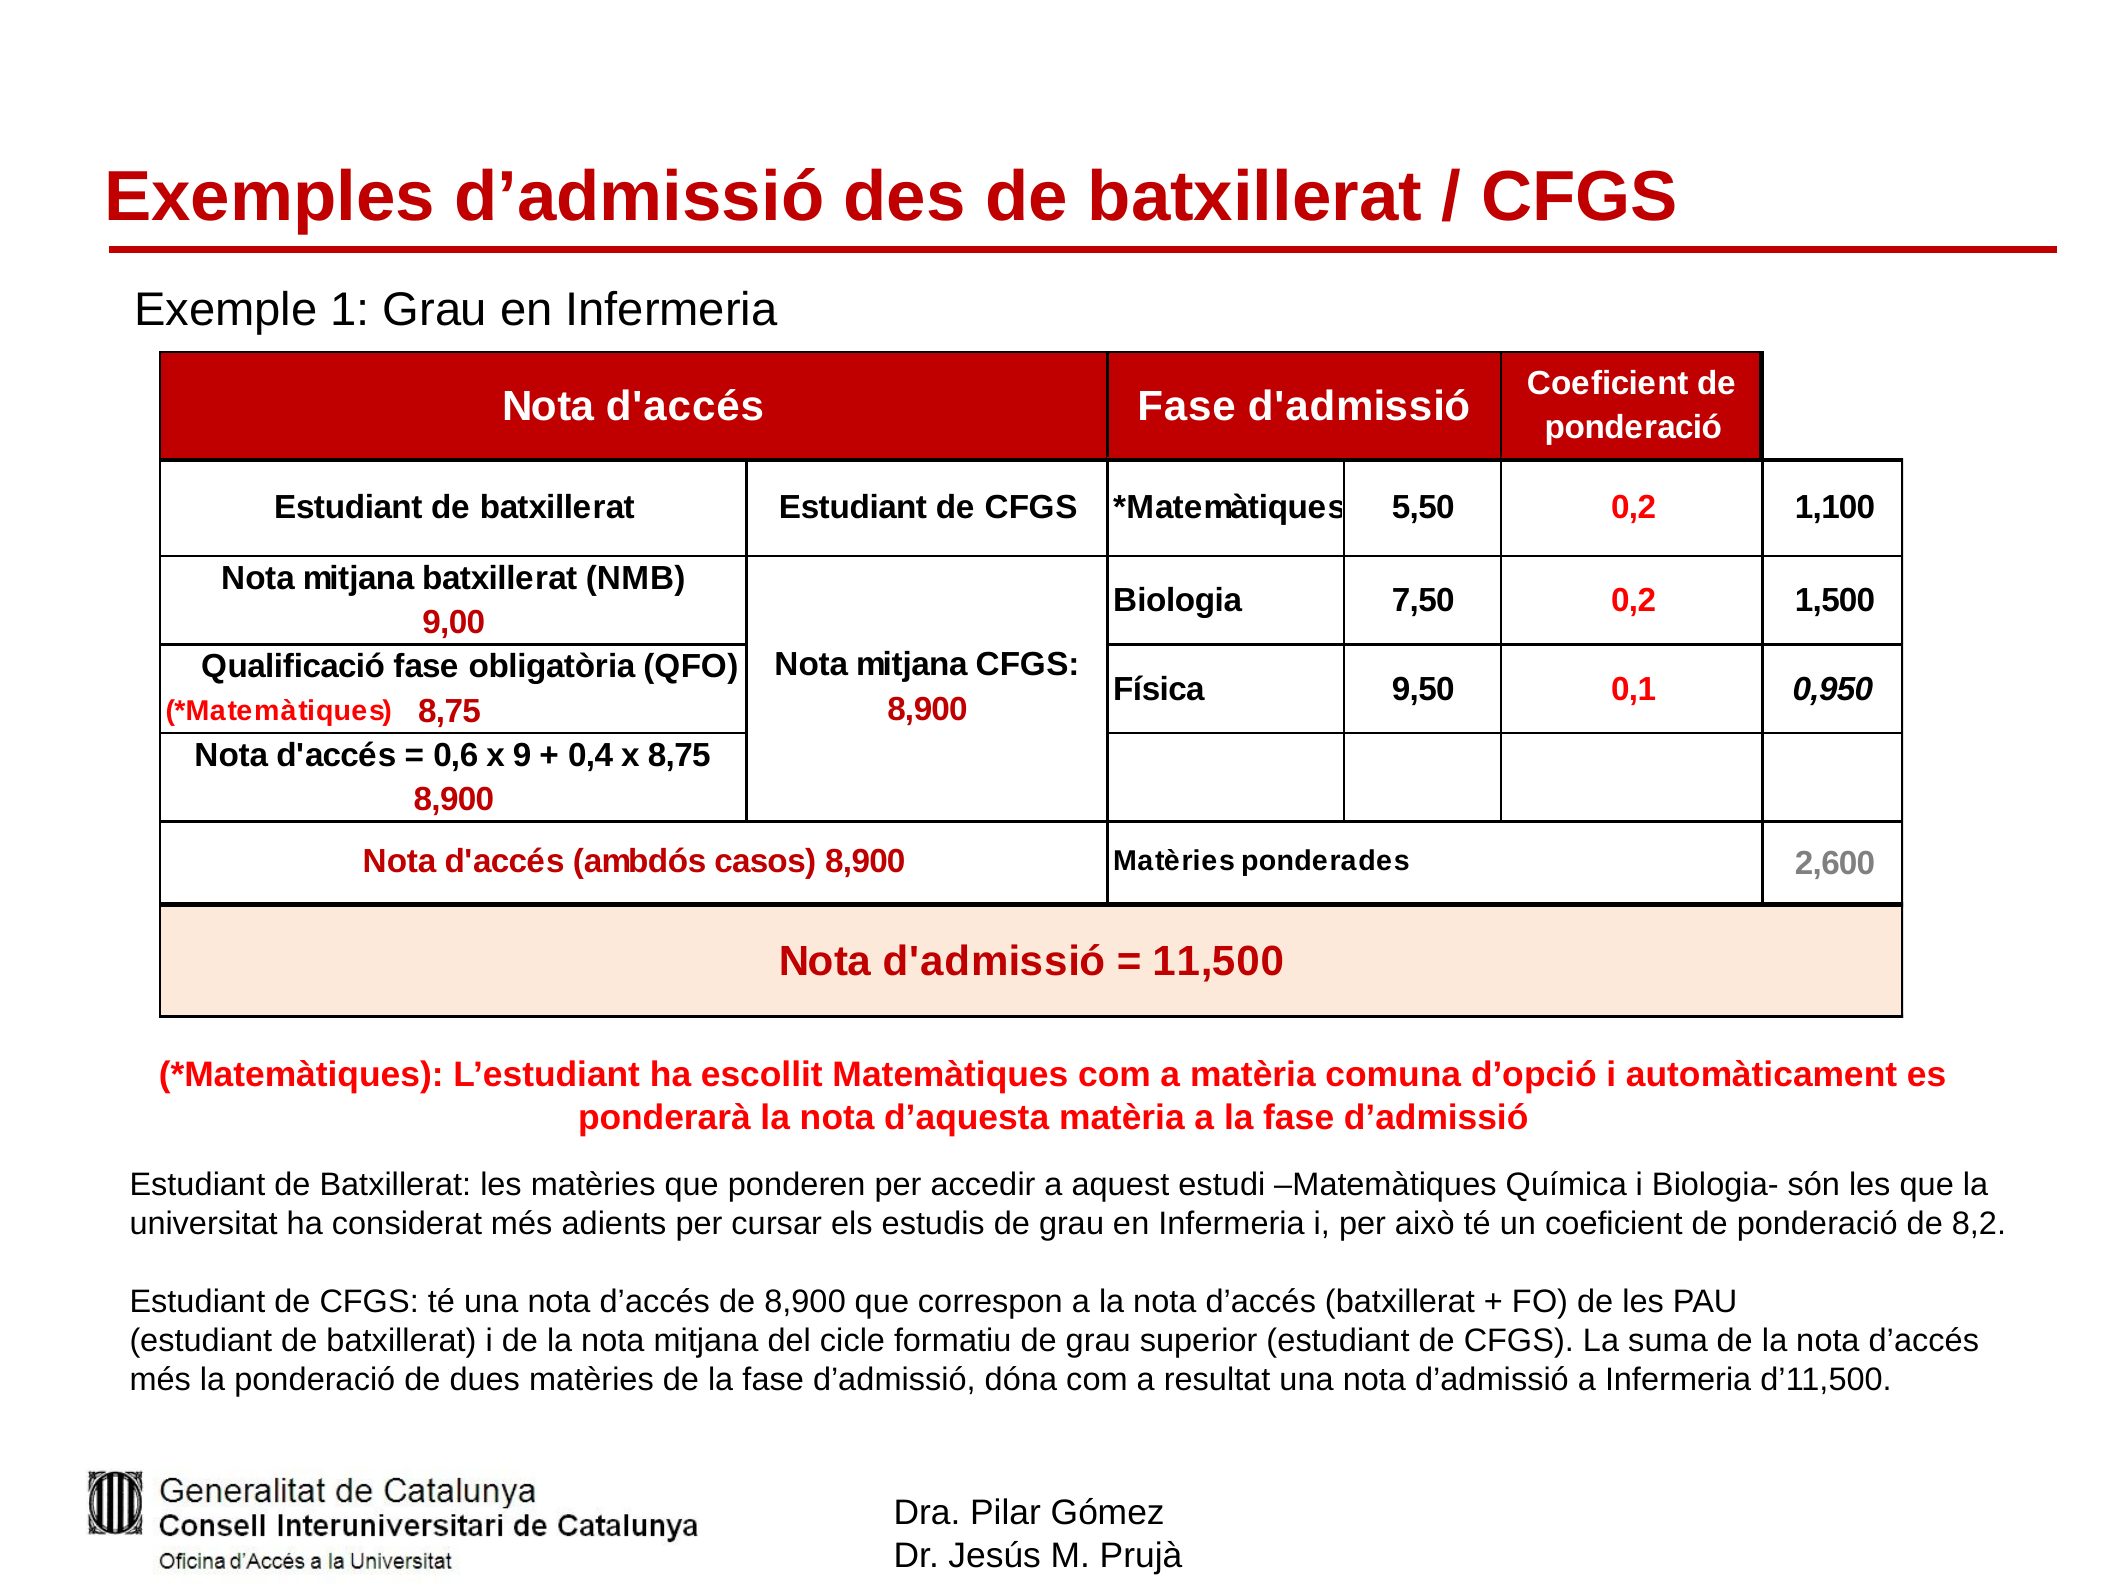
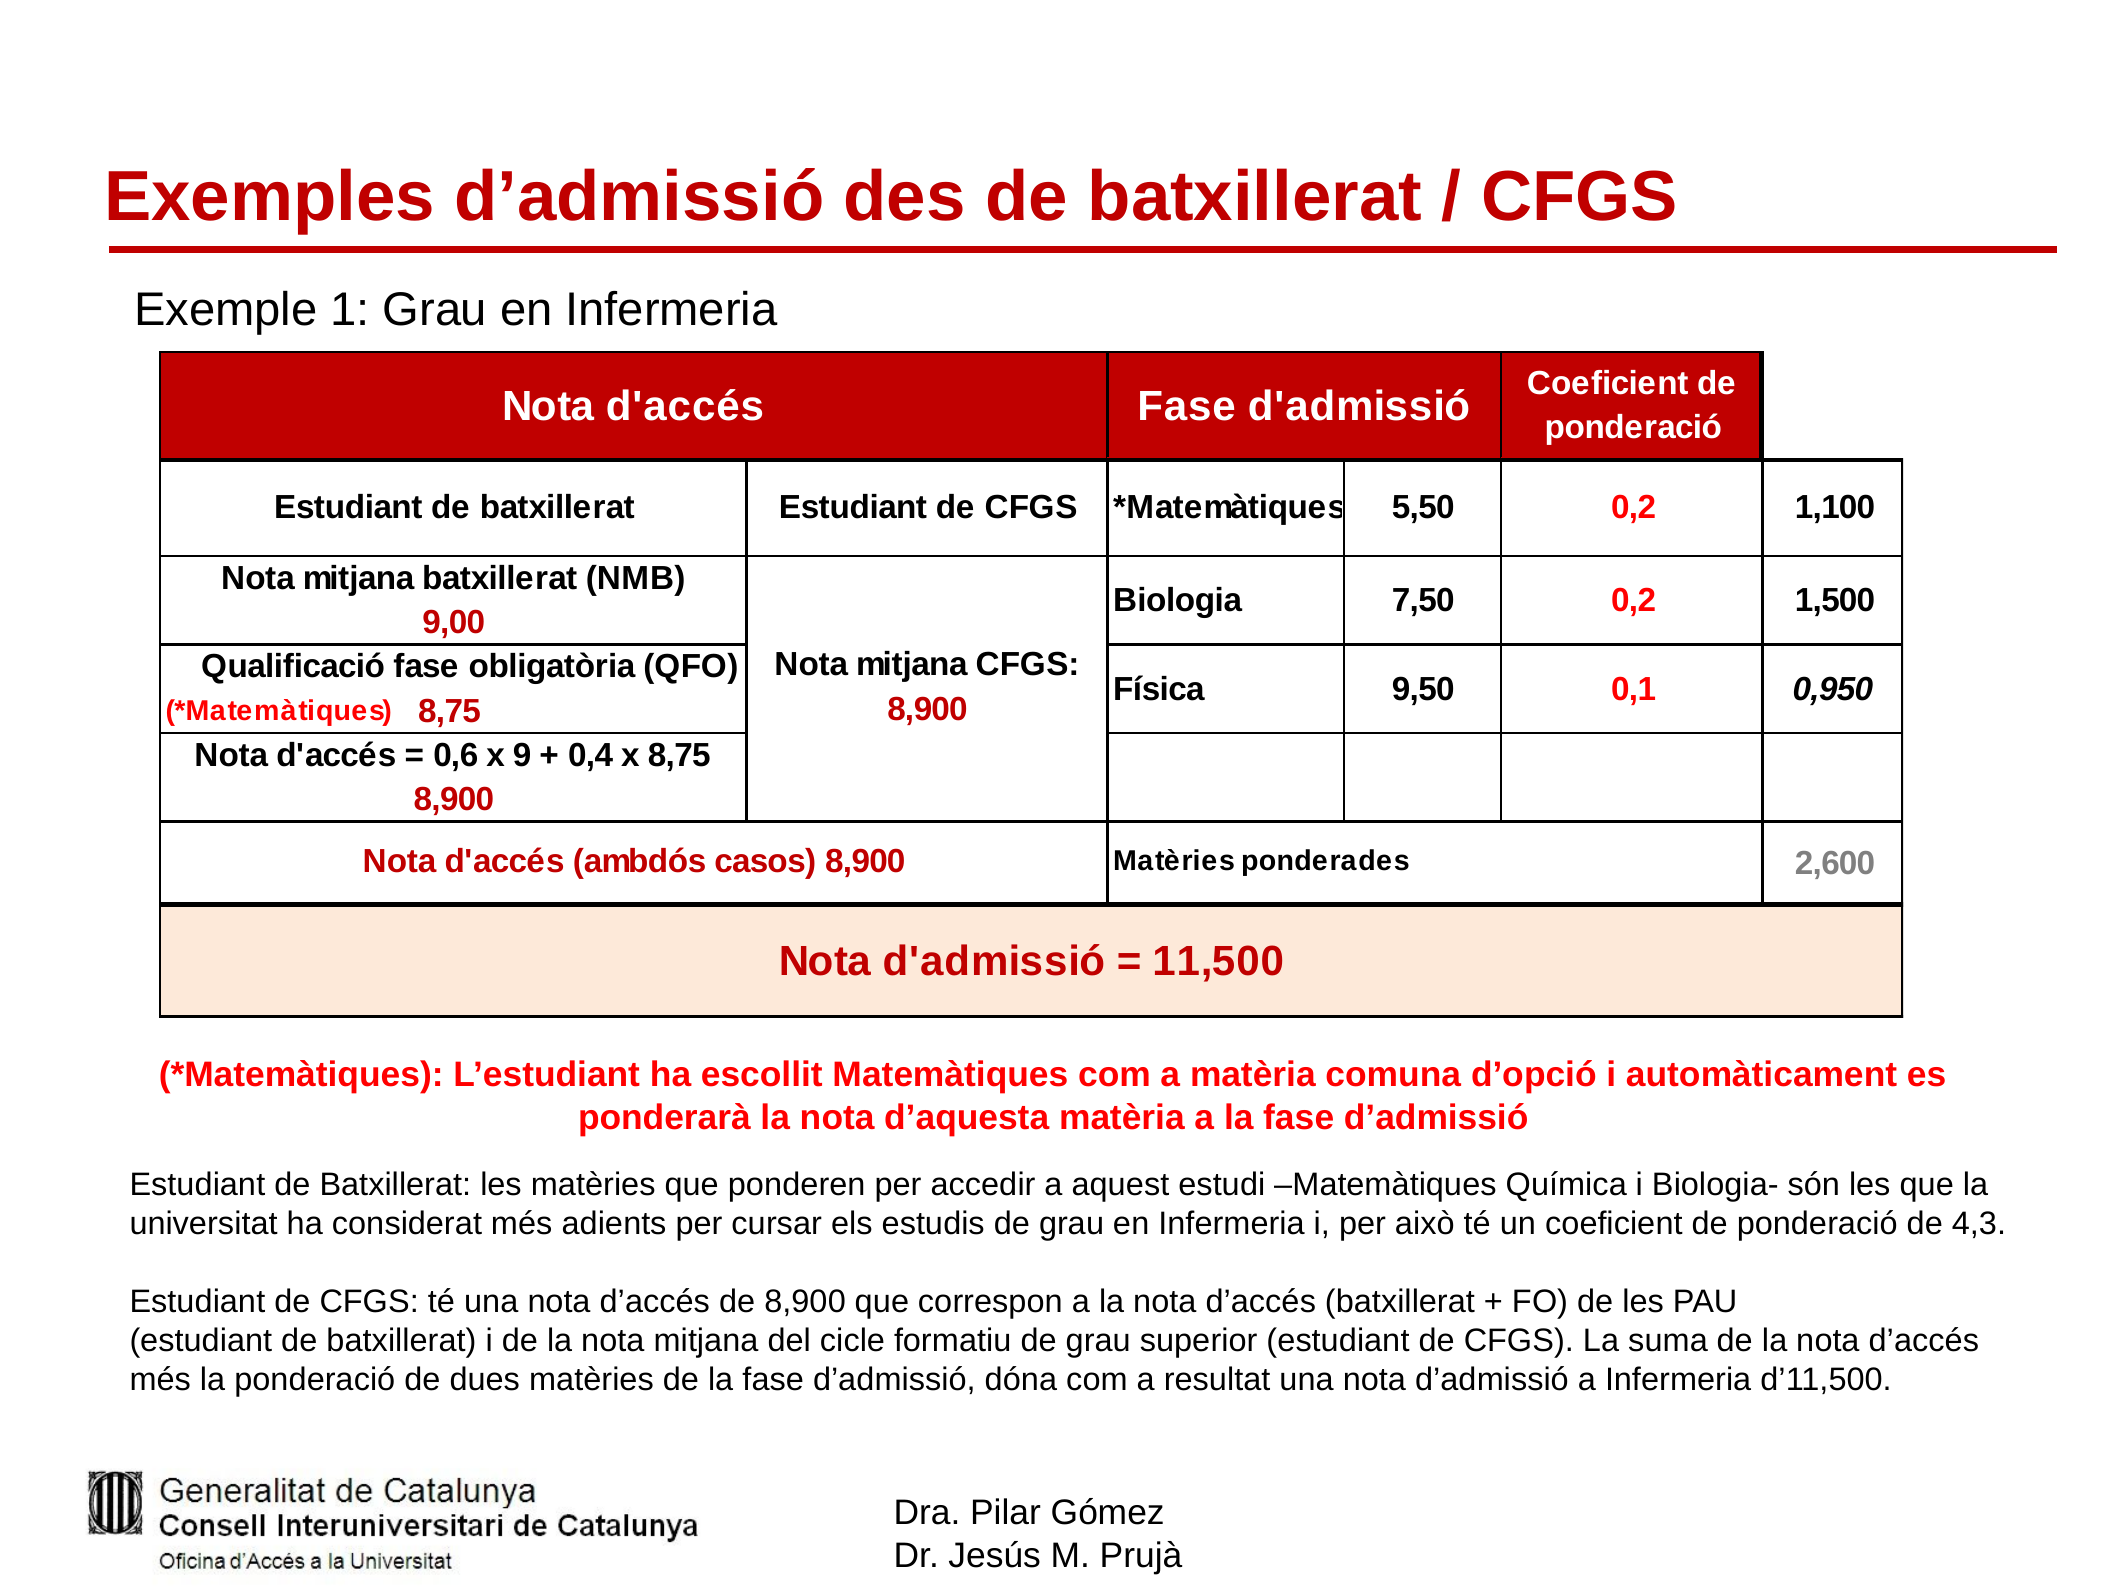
8,2: 8,2 -> 4,3
